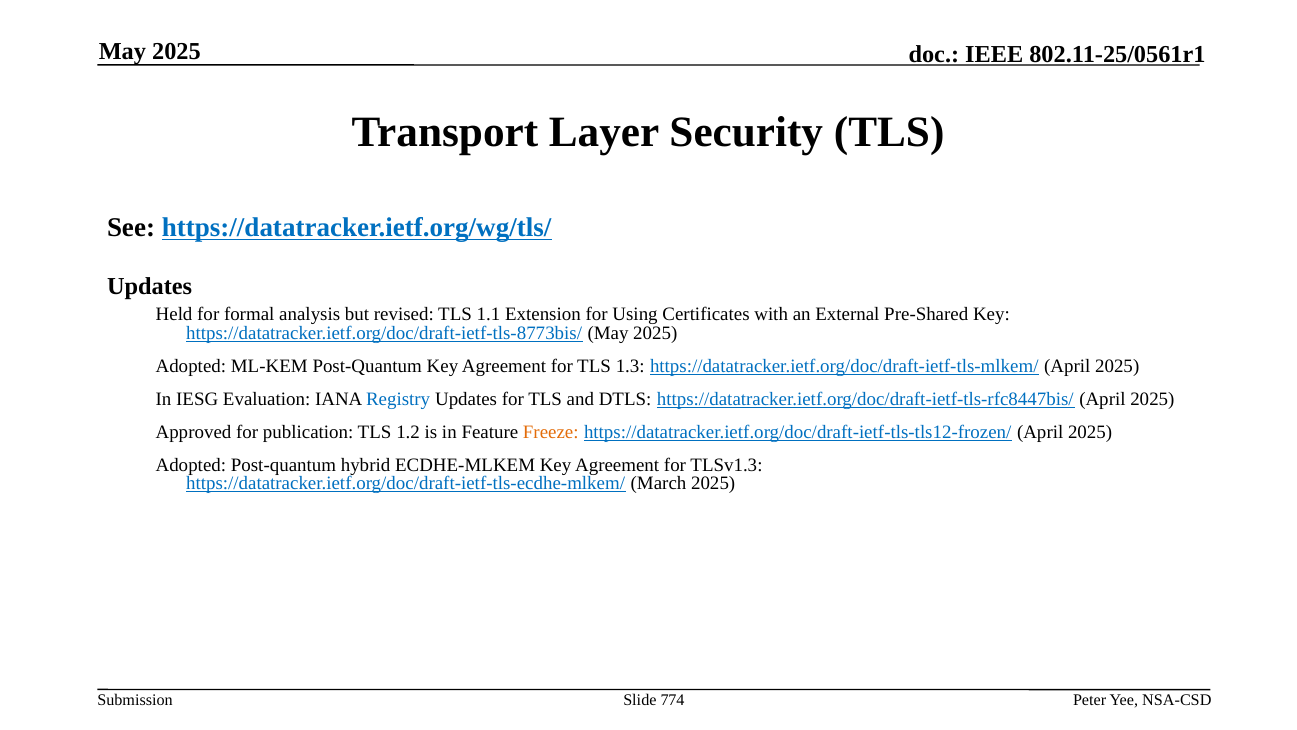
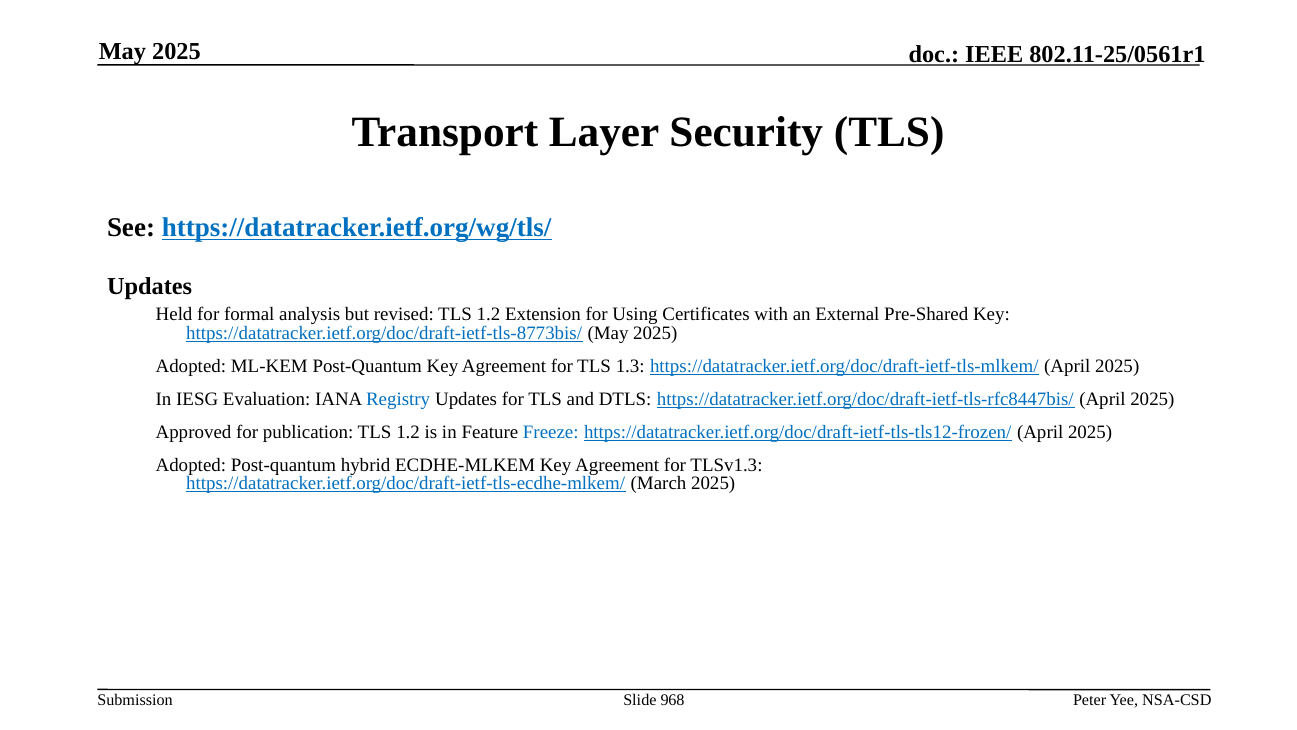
revised TLS 1.1: 1.1 -> 1.2
Freeze colour: orange -> blue
774: 774 -> 968
